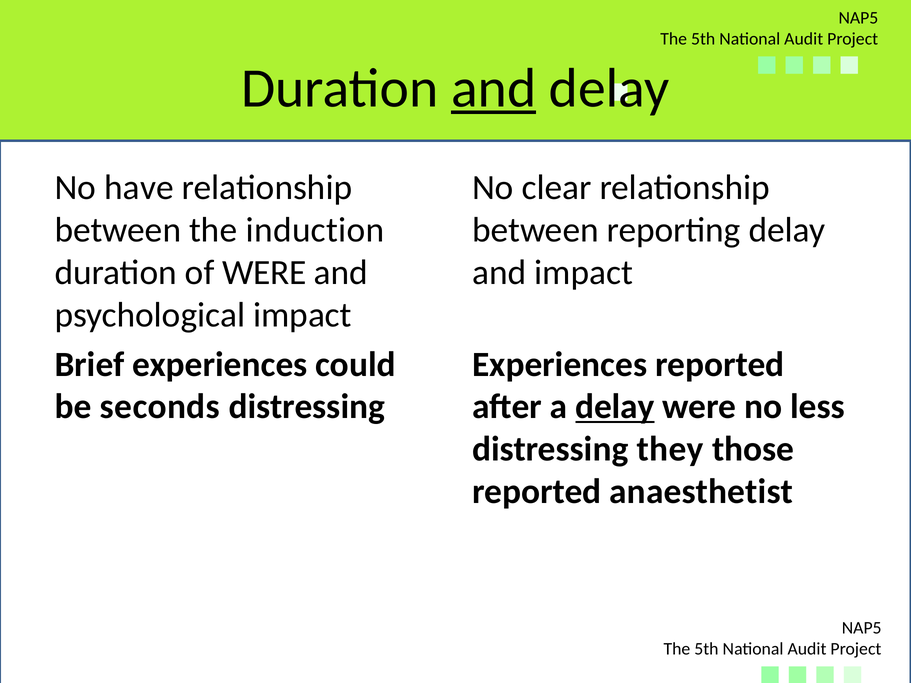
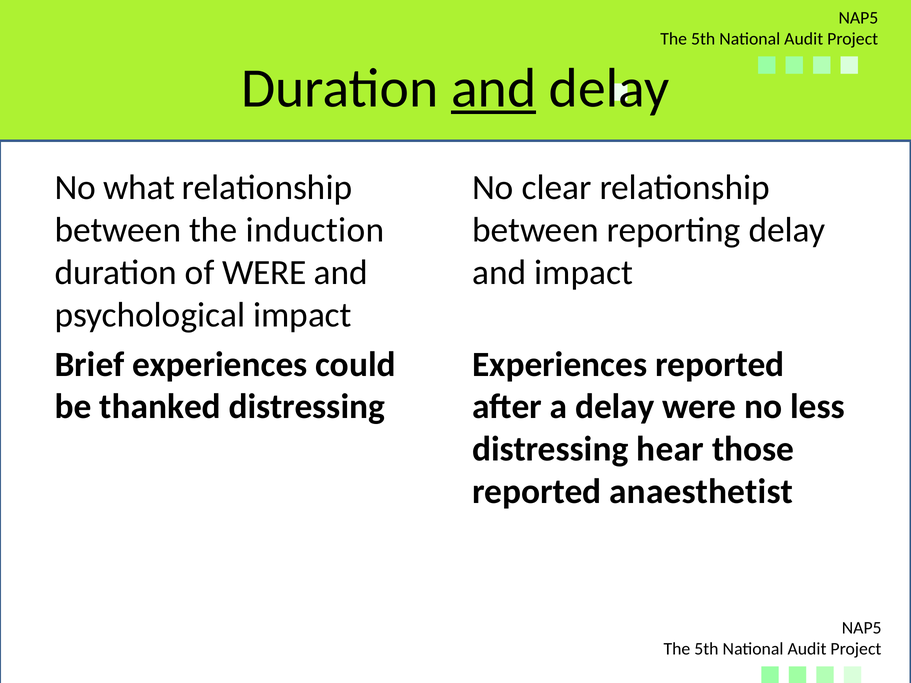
have: have -> what
seconds: seconds -> thanked
delay at (615, 407) underline: present -> none
they: they -> hear
